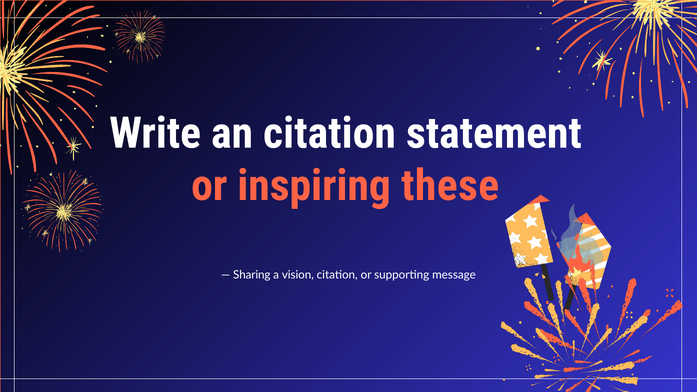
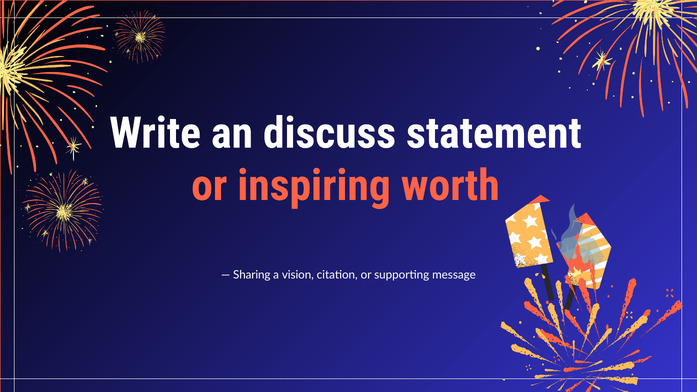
an citation: citation -> discuss
these: these -> worth
